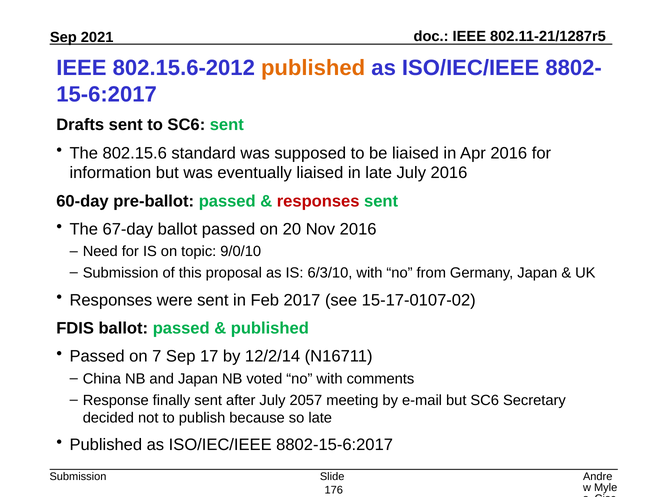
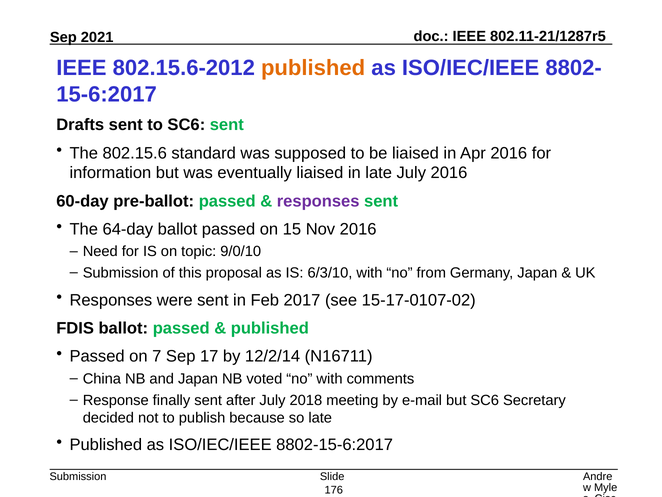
responses at (318, 201) colour: red -> purple
67-day: 67-day -> 64-day
20: 20 -> 15
2057: 2057 -> 2018
